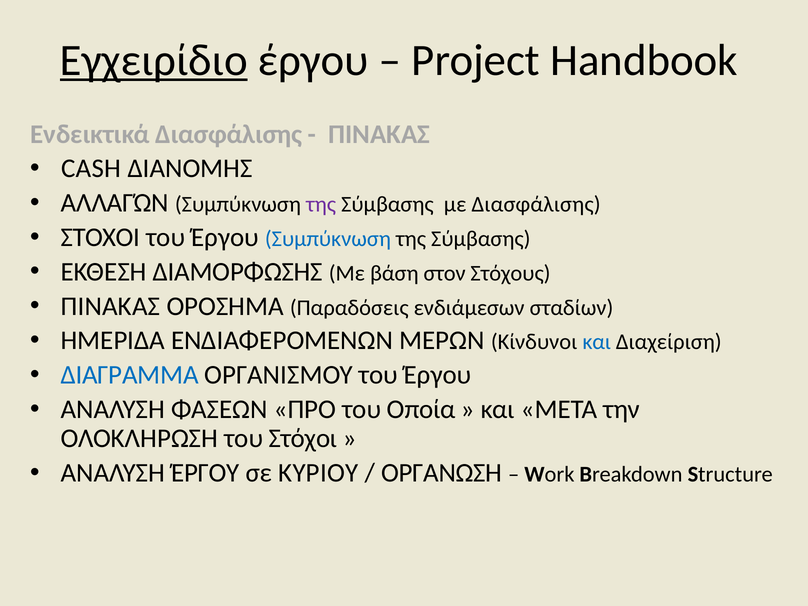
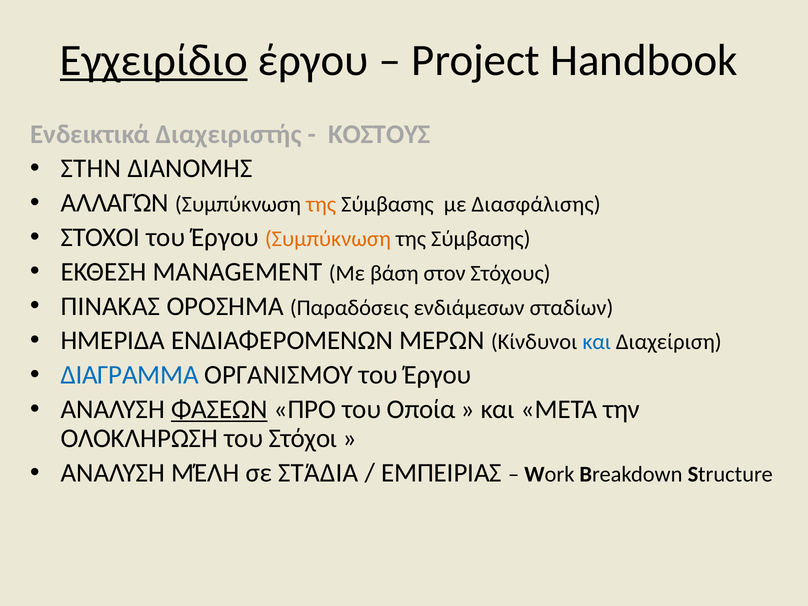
Ενδεικτικά Διασφάλισης: Διασφάλισης -> Διαχειριστής
ΠΙΝΑΚΑΣ at (379, 134): ΠΙΝΑΚΑΣ -> ΚΟΣΤΟΥΣ
CASH: CASH -> ΣΤΗΝ
της at (321, 204) colour: purple -> orange
Συμπύκνωση at (328, 239) colour: blue -> orange
ΔΙΑΜΟΡΦΩΣΗΣ: ΔΙΑΜΟΡΦΩΣΗΣ -> MANAGEMENT
ΦΑΣΕΩΝ underline: none -> present
ΑΝΑΛΥΣΗ ΈΡΓΟΥ: ΈΡΓΟΥ -> ΜΈΛΗ
ΚΥΡΙΟΥ: ΚΥΡΙΟΥ -> ΣΤΆΔΙΑ
ΟΡΓΑΝΩΣΗ: ΟΡΓΑΝΩΣΗ -> ΕΜΠΕΙΡΙΑΣ
